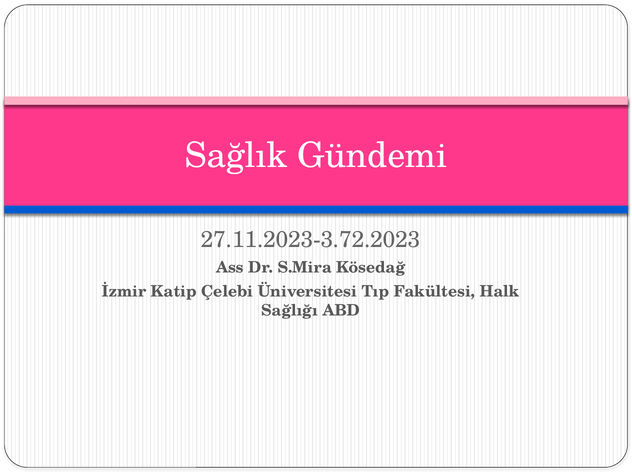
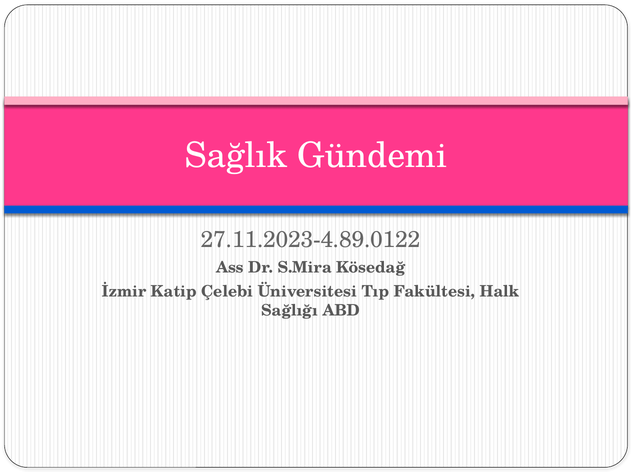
27.11.2023-3.72.2023: 27.11.2023-3.72.2023 -> 27.11.2023-4.89.0122
